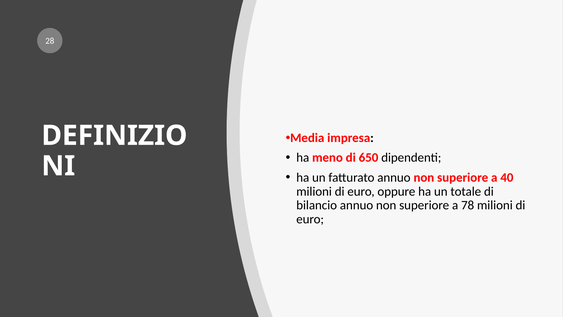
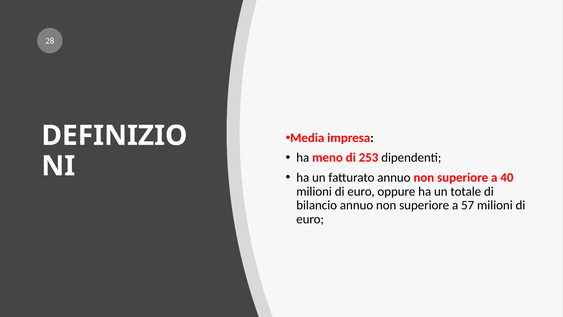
650: 650 -> 253
78: 78 -> 57
